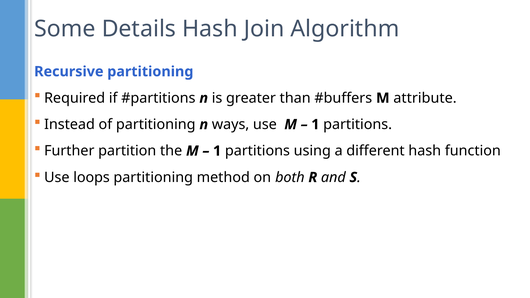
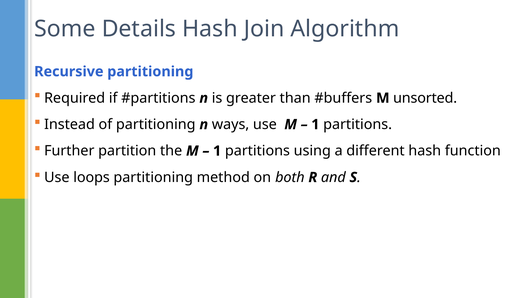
attribute: attribute -> unsorted
